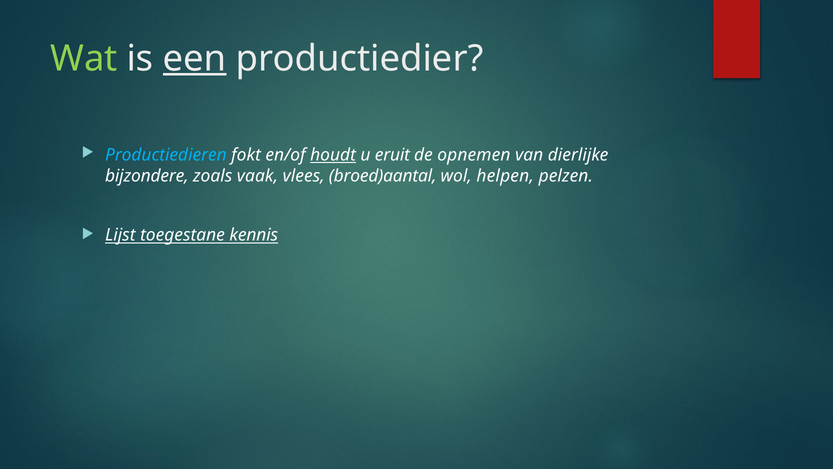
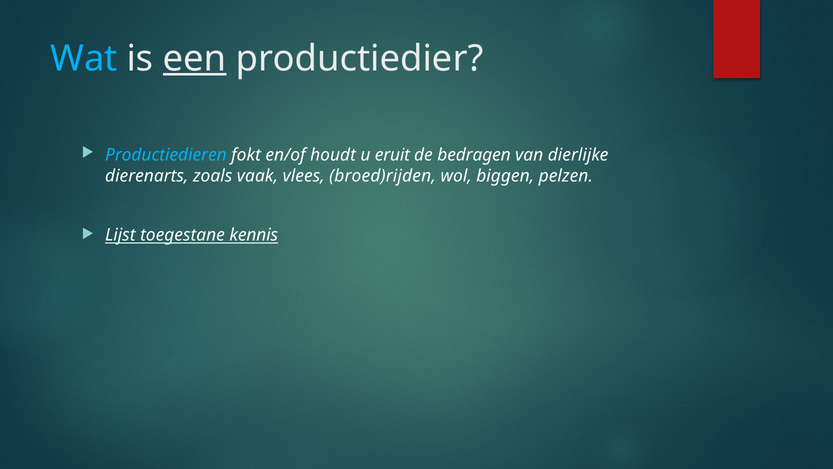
Wat colour: light green -> light blue
houdt underline: present -> none
opnemen: opnemen -> bedragen
bijzondere: bijzondere -> dierenarts
broed)aantal: broed)aantal -> broed)rijden
helpen: helpen -> biggen
